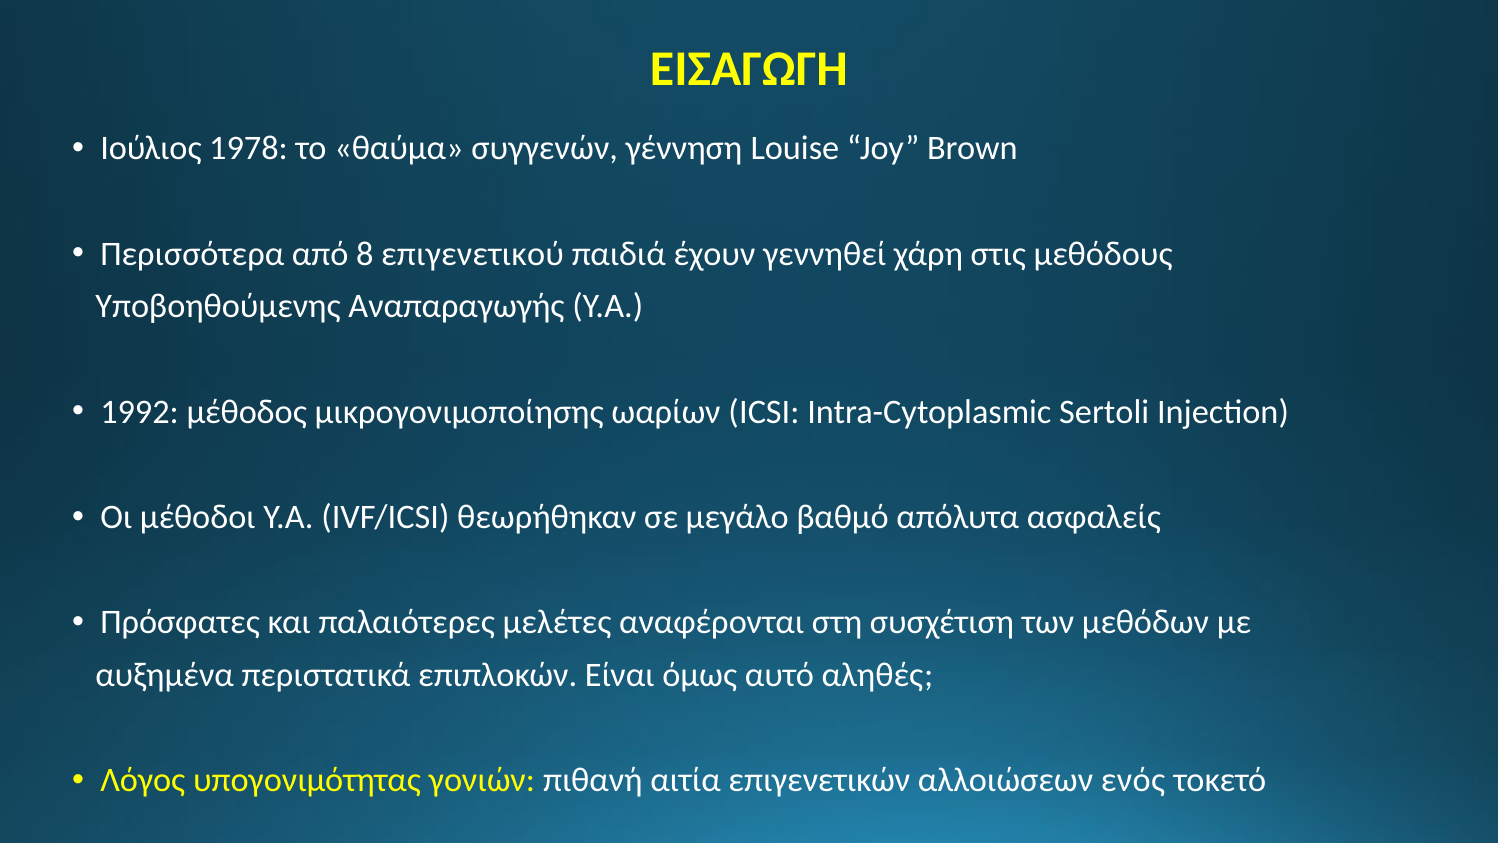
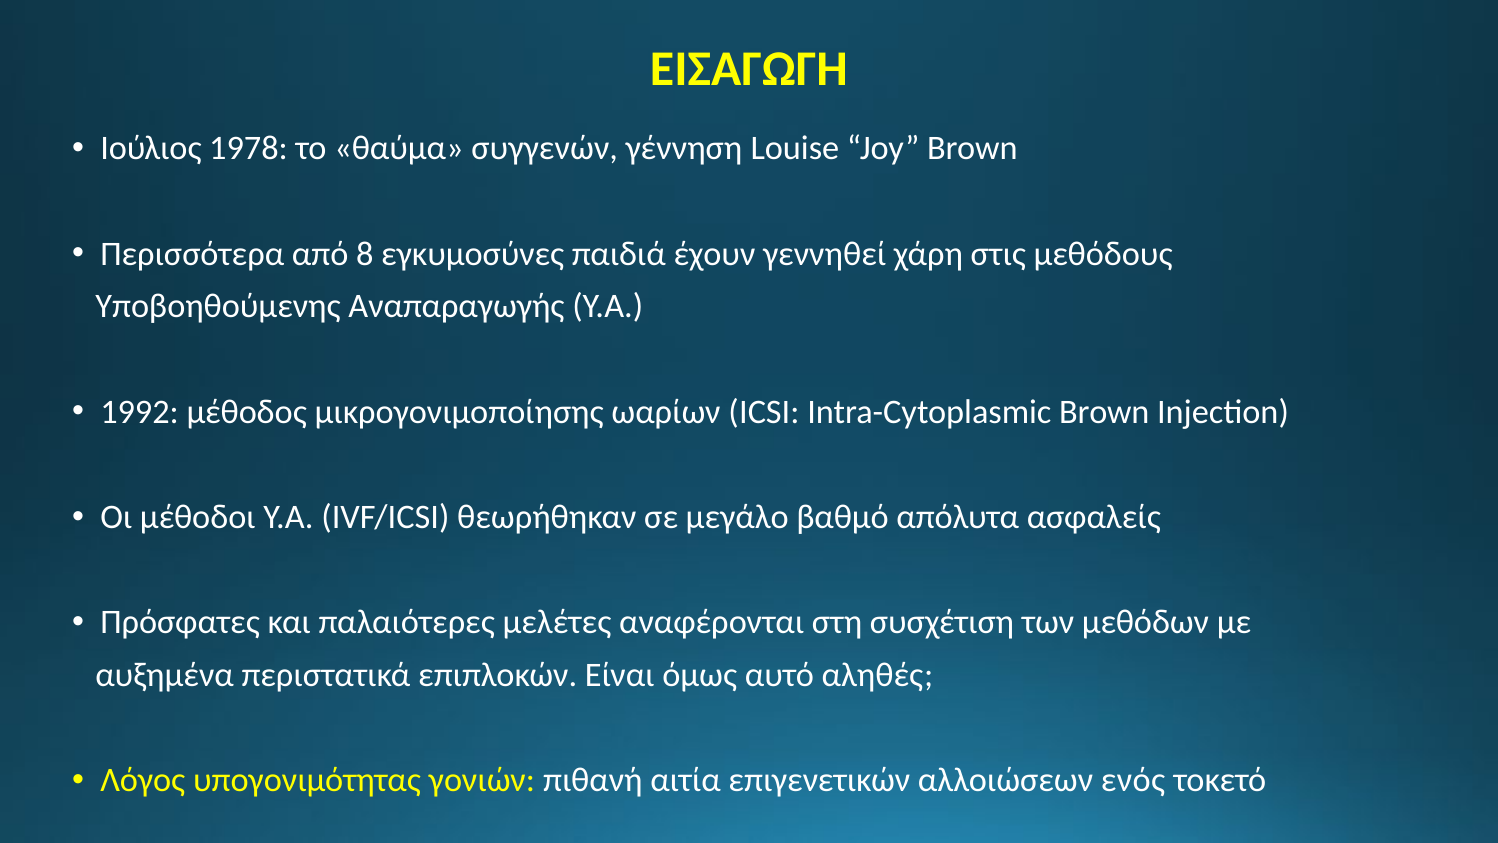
επιγενετικού: επιγενετικού -> εγκυμοσύνες
Intra-Cytoplasmic Sertoli: Sertoli -> Brown
